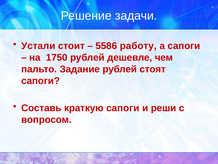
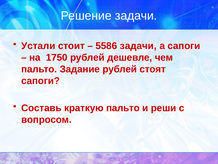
5586 работу: работу -> задачи
краткую сапоги: сапоги -> пальто
